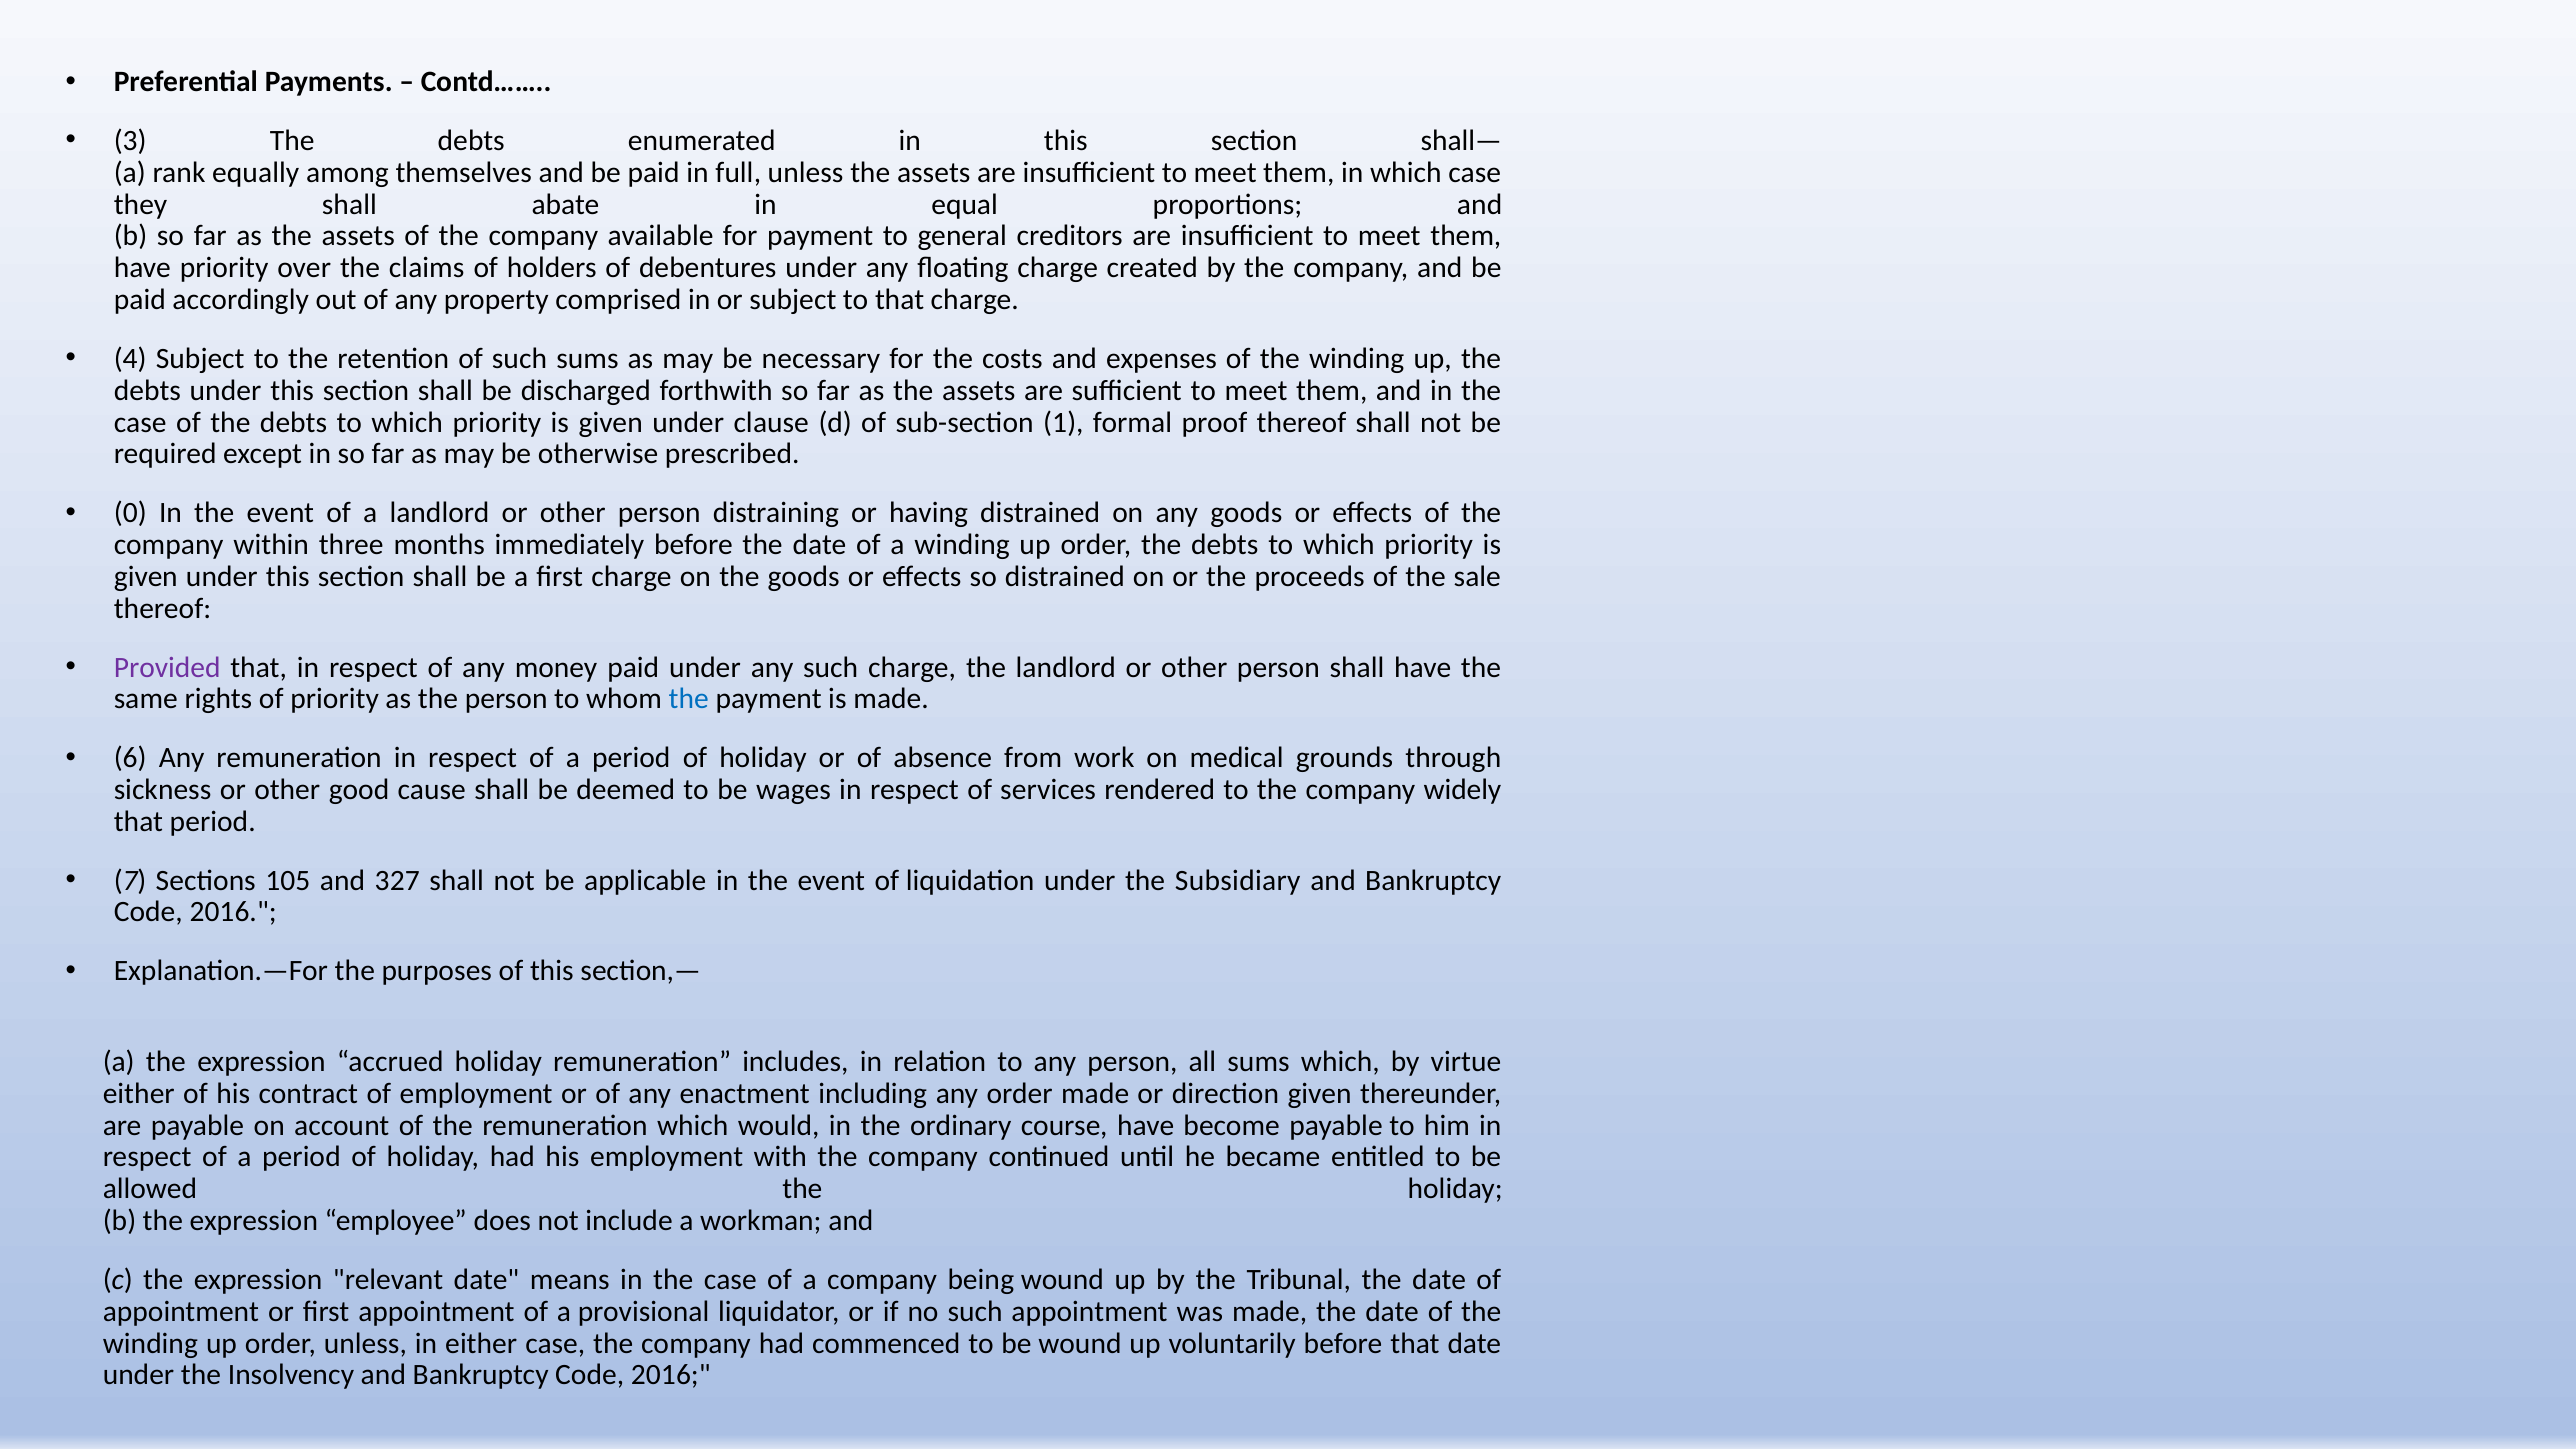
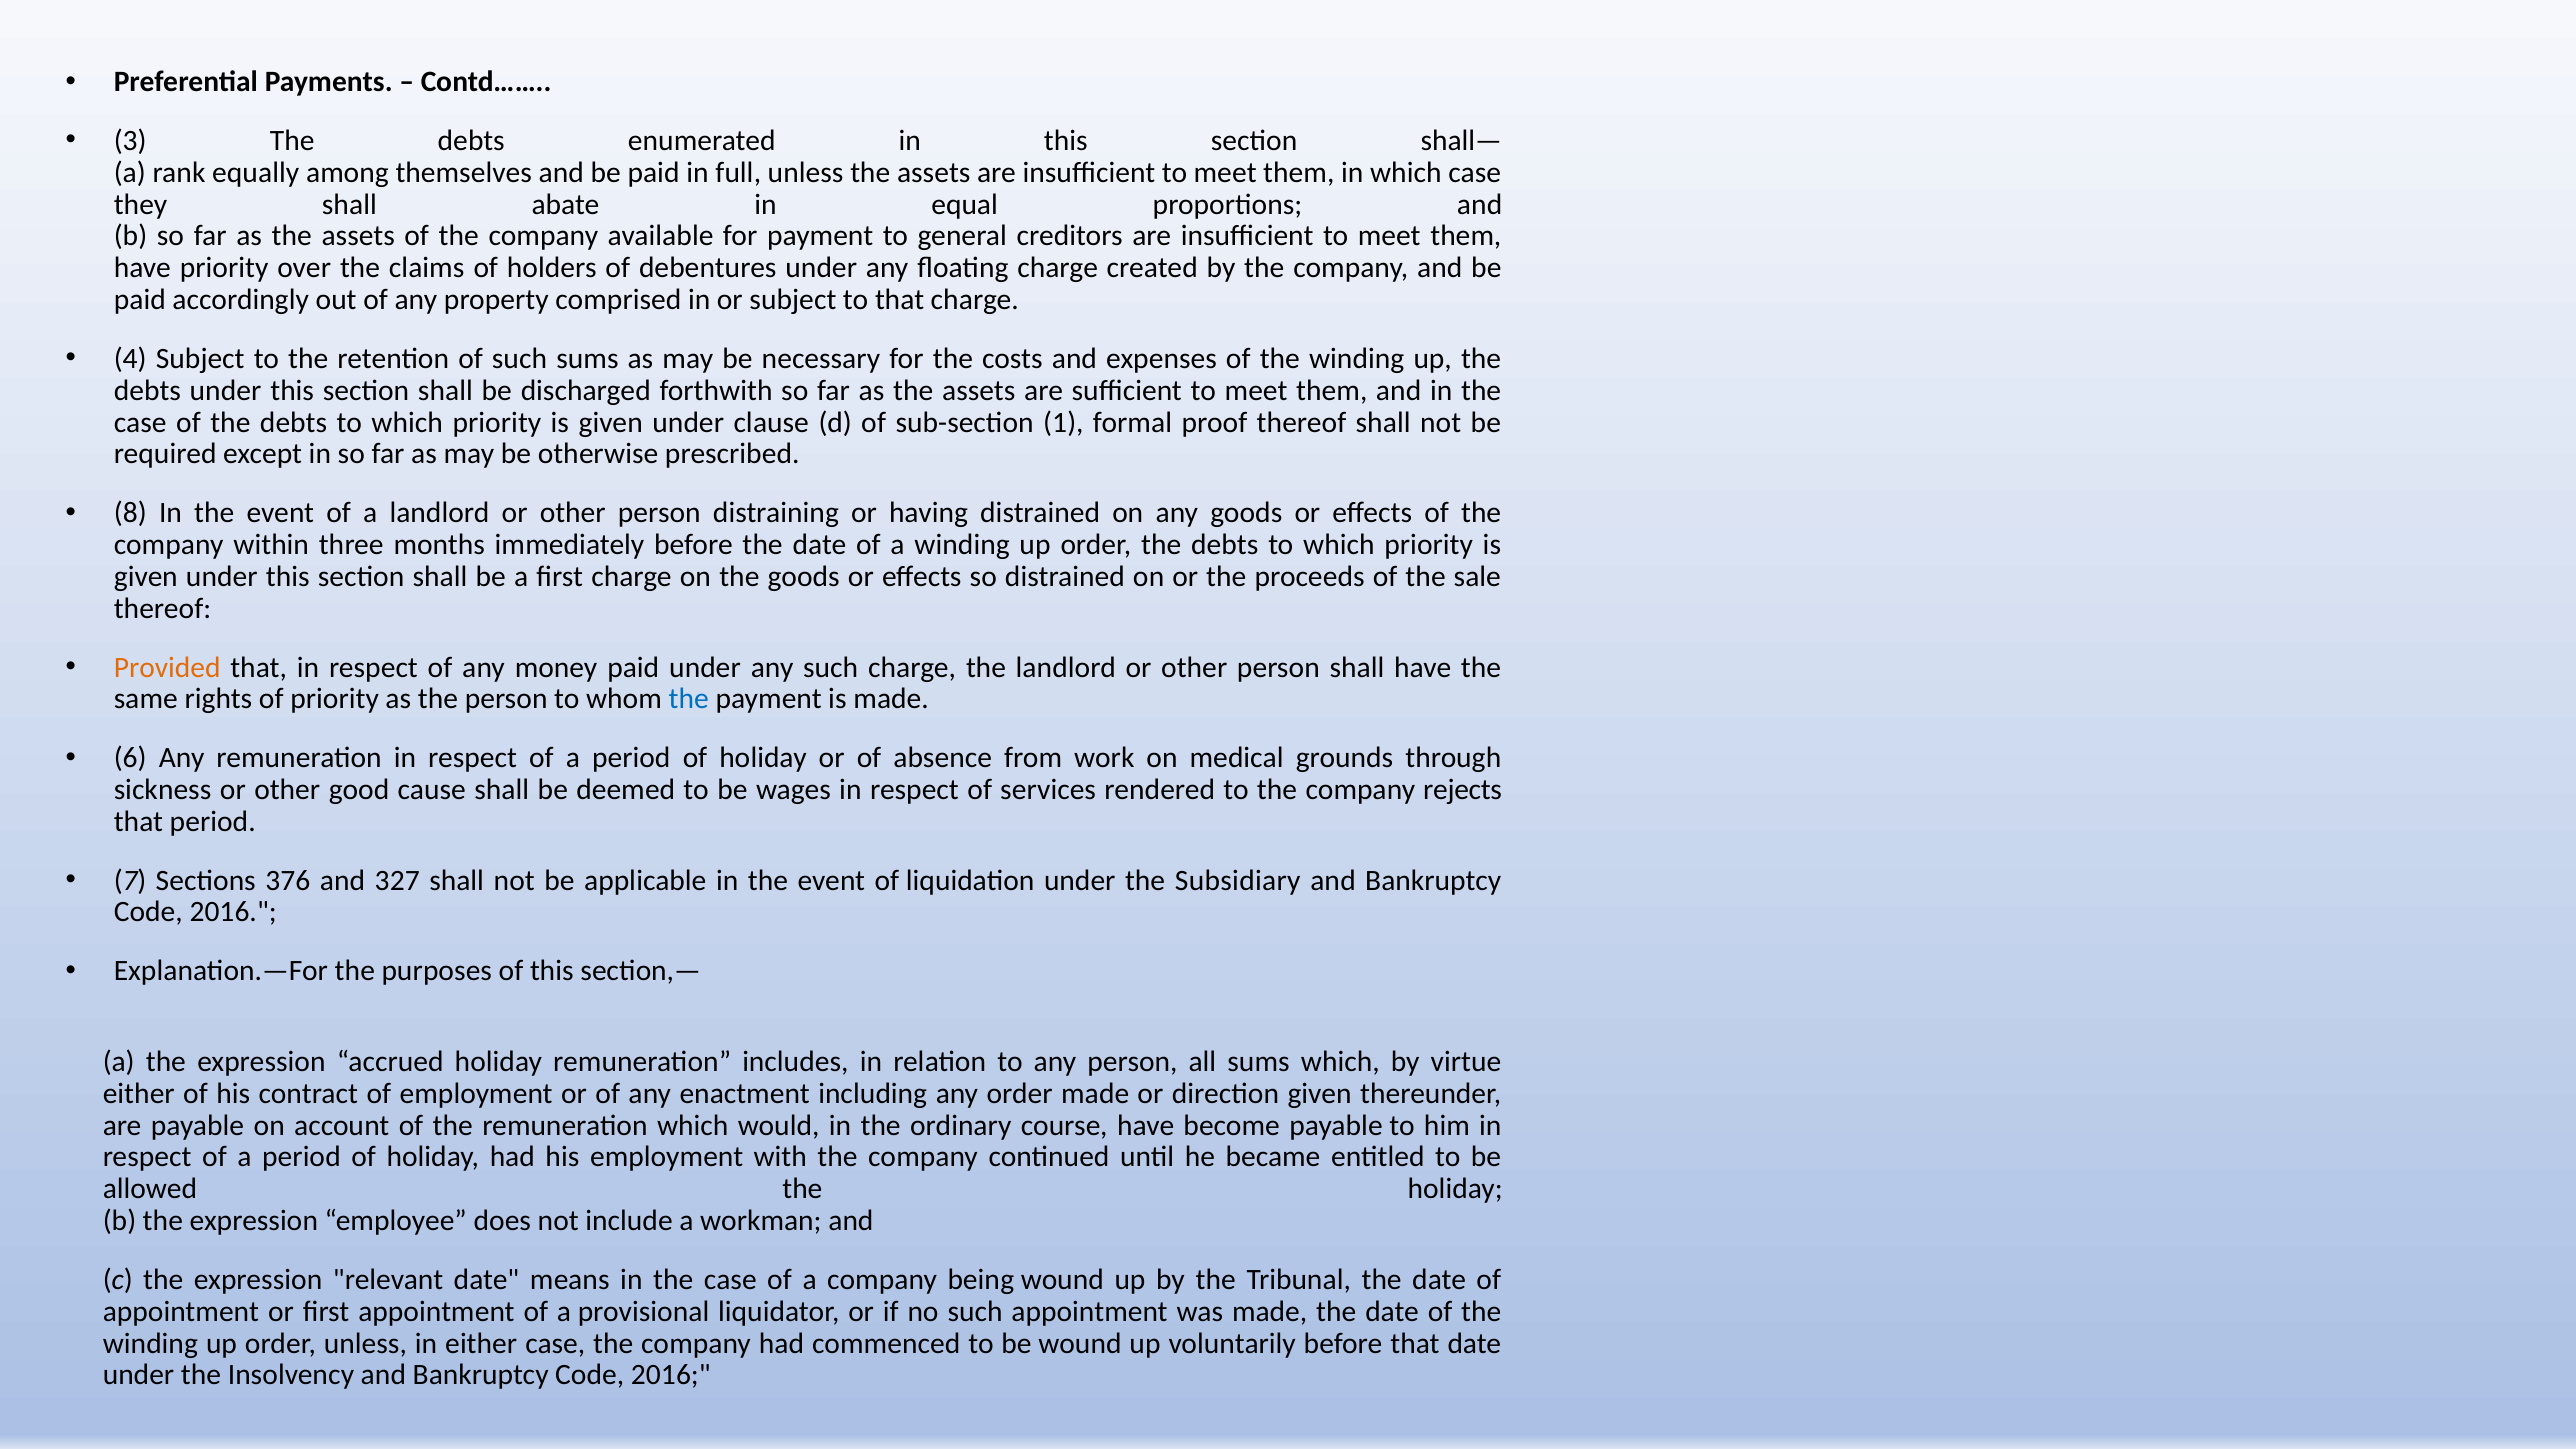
0: 0 -> 8
Provided colour: purple -> orange
widely: widely -> rejects
105: 105 -> 376
